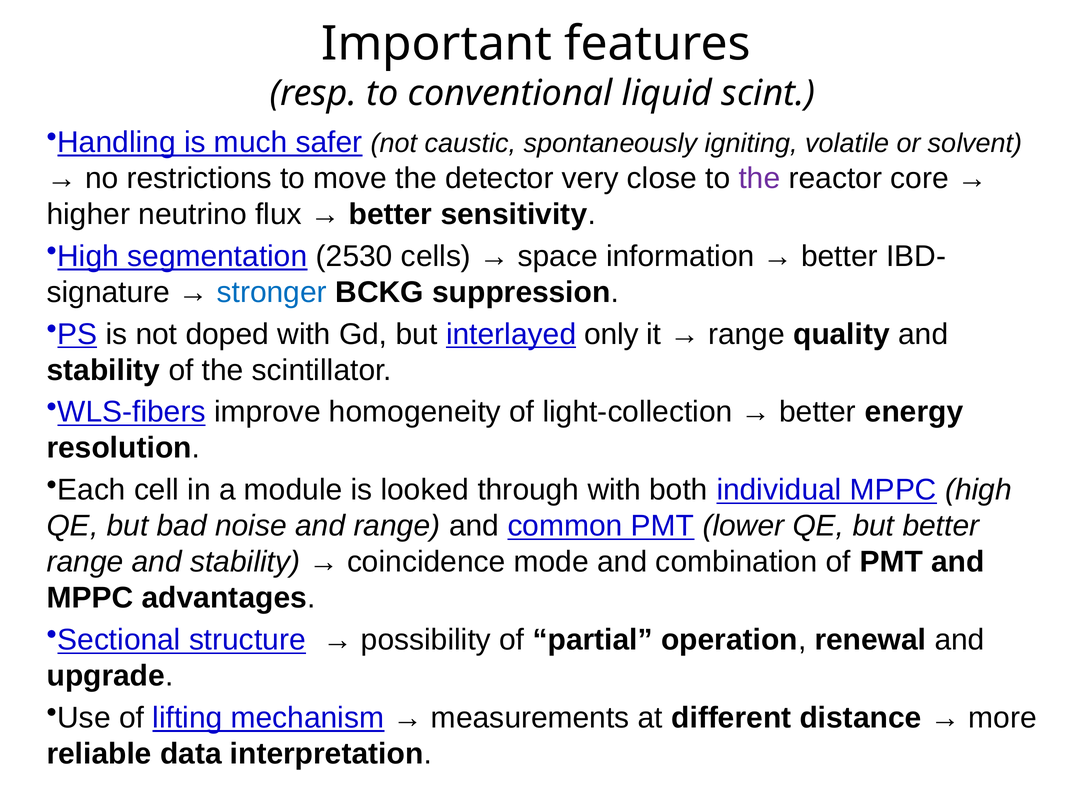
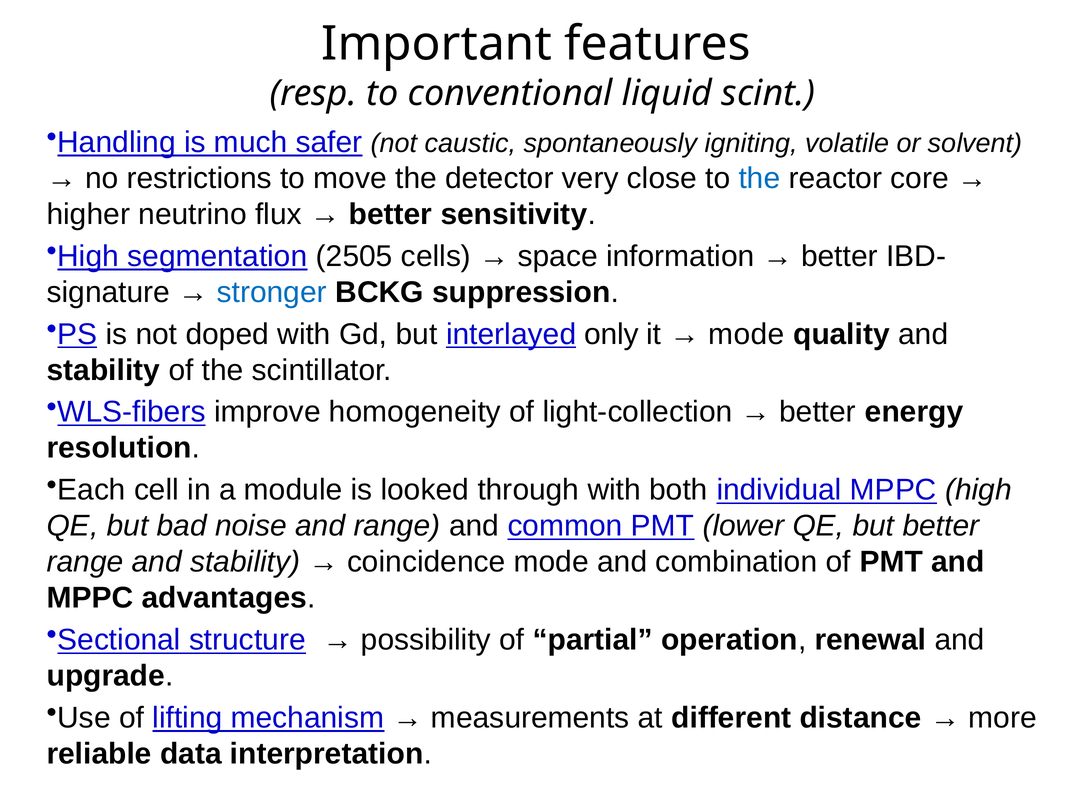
the at (760, 178) colour: purple -> blue
2530: 2530 -> 2505
range at (746, 334): range -> mode
